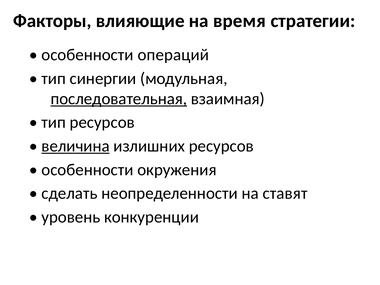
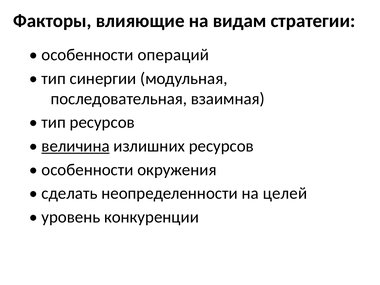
время: время -> видам
последовательная underline: present -> none
ставят: ставят -> целей
